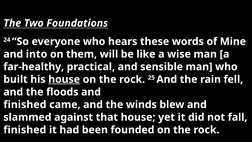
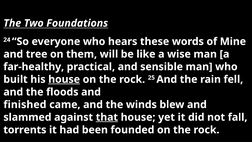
into: into -> tree
that underline: none -> present
finished at (25, 130): finished -> torrents
